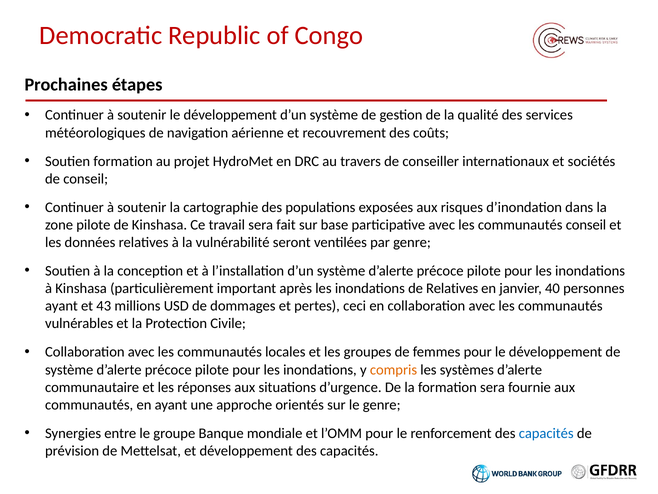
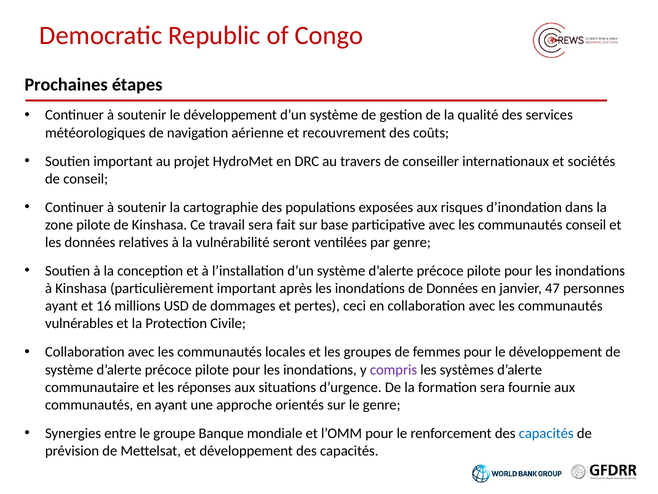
Soutien formation: formation -> important
de Relatives: Relatives -> Données
40: 40 -> 47
43: 43 -> 16
compris colour: orange -> purple
